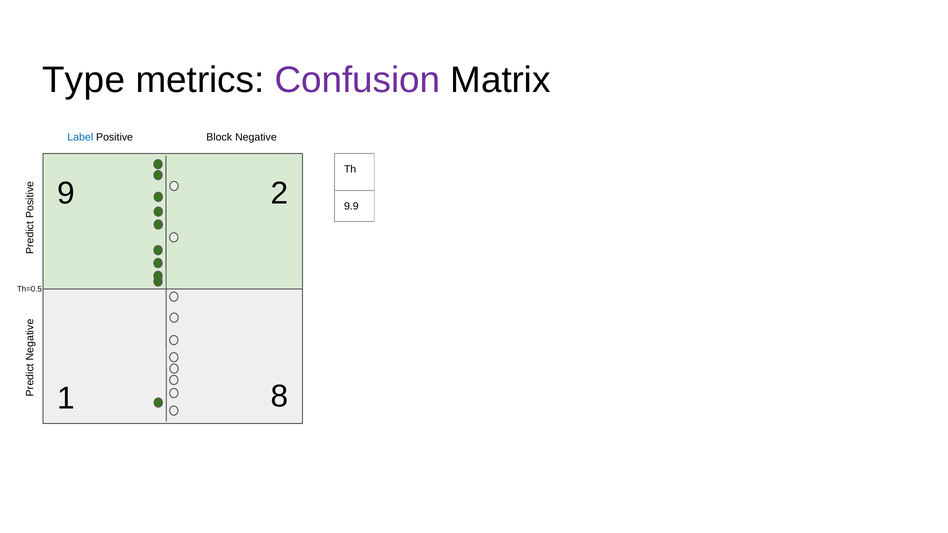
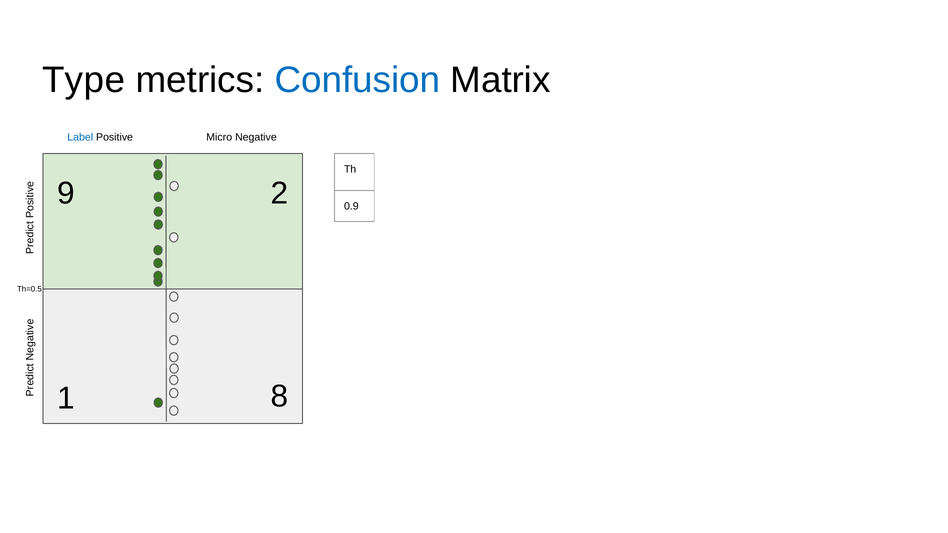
Confusion colour: purple -> blue
Block: Block -> Micro
9.9: 9.9 -> 0.9
